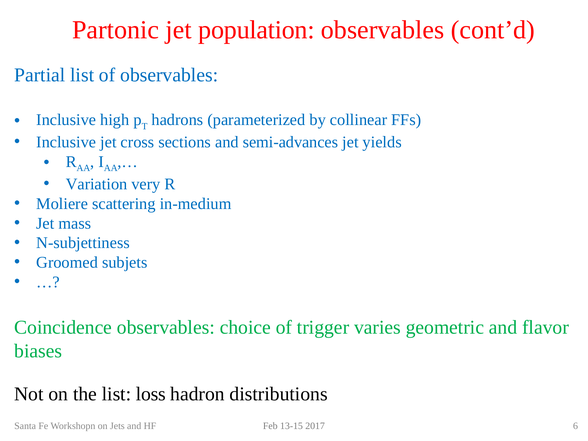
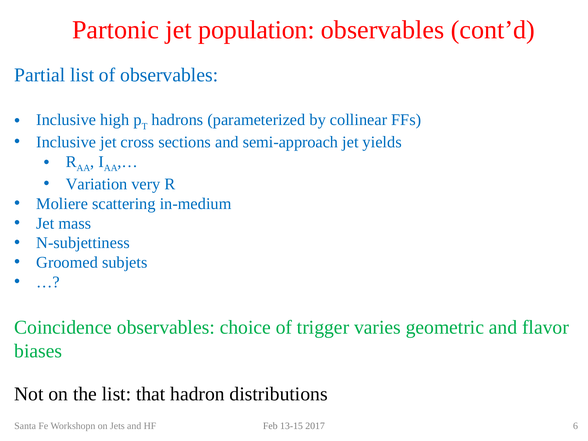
semi-advances: semi-advances -> semi-approach
loss: loss -> that
